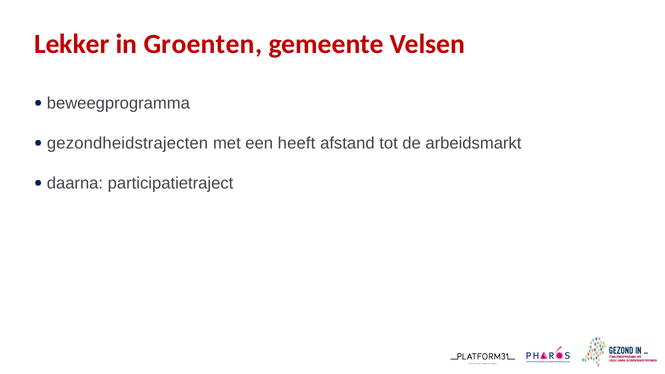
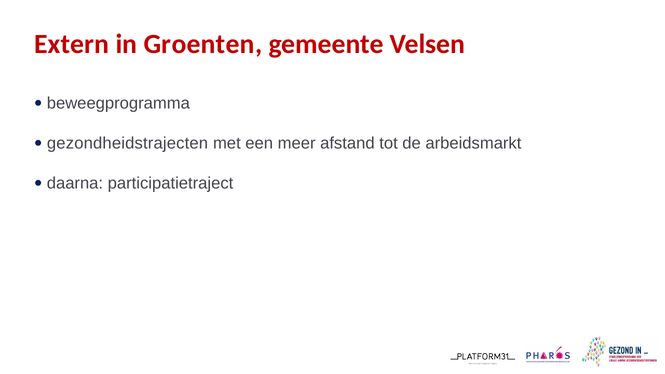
Lekker: Lekker -> Extern
heeft: heeft -> meer
